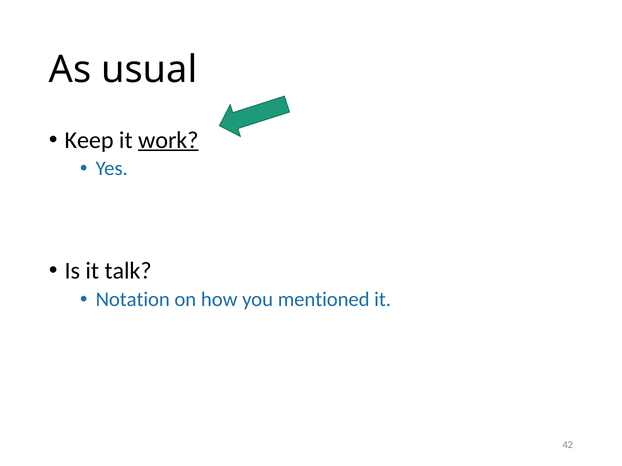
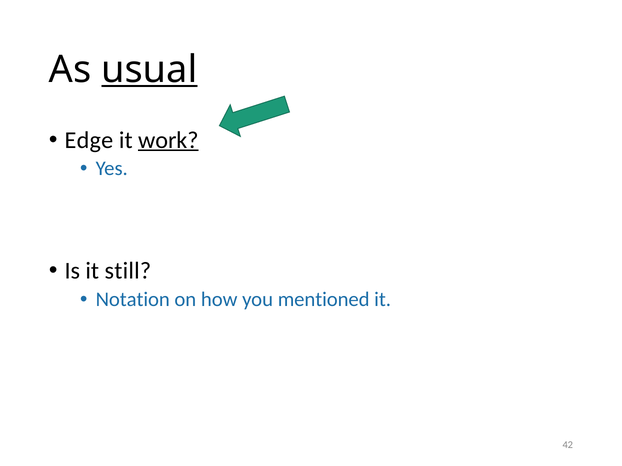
usual underline: none -> present
Keep: Keep -> Edge
talk: talk -> still
